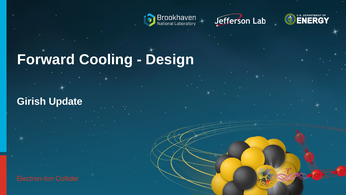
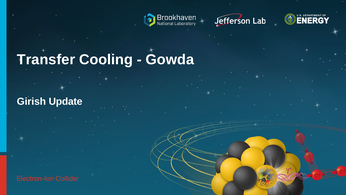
Forward: Forward -> Transfer
Design: Design -> Gowda
